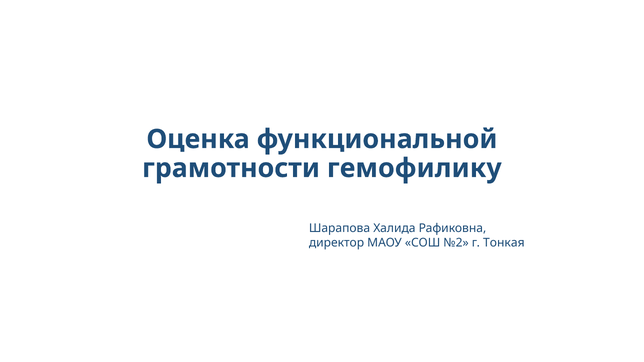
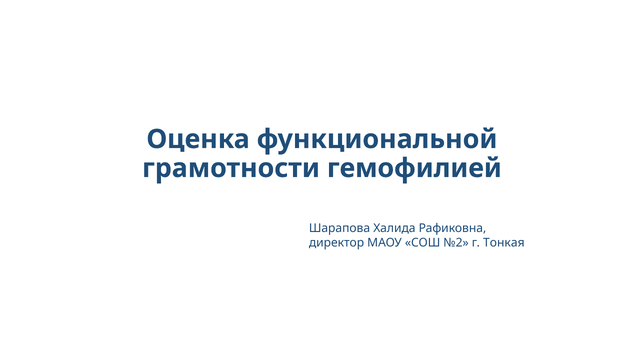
гемофилику: гемофилику -> гемофилией
